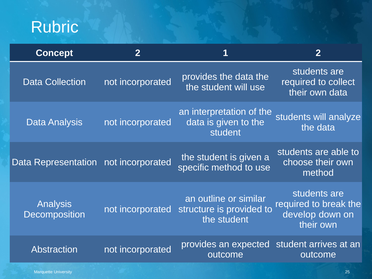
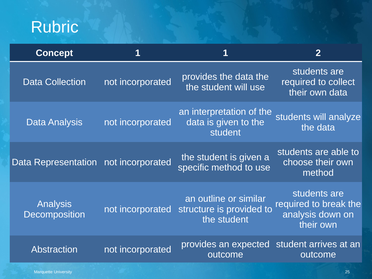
Concept 2: 2 -> 1
develop at (299, 214): develop -> analysis
